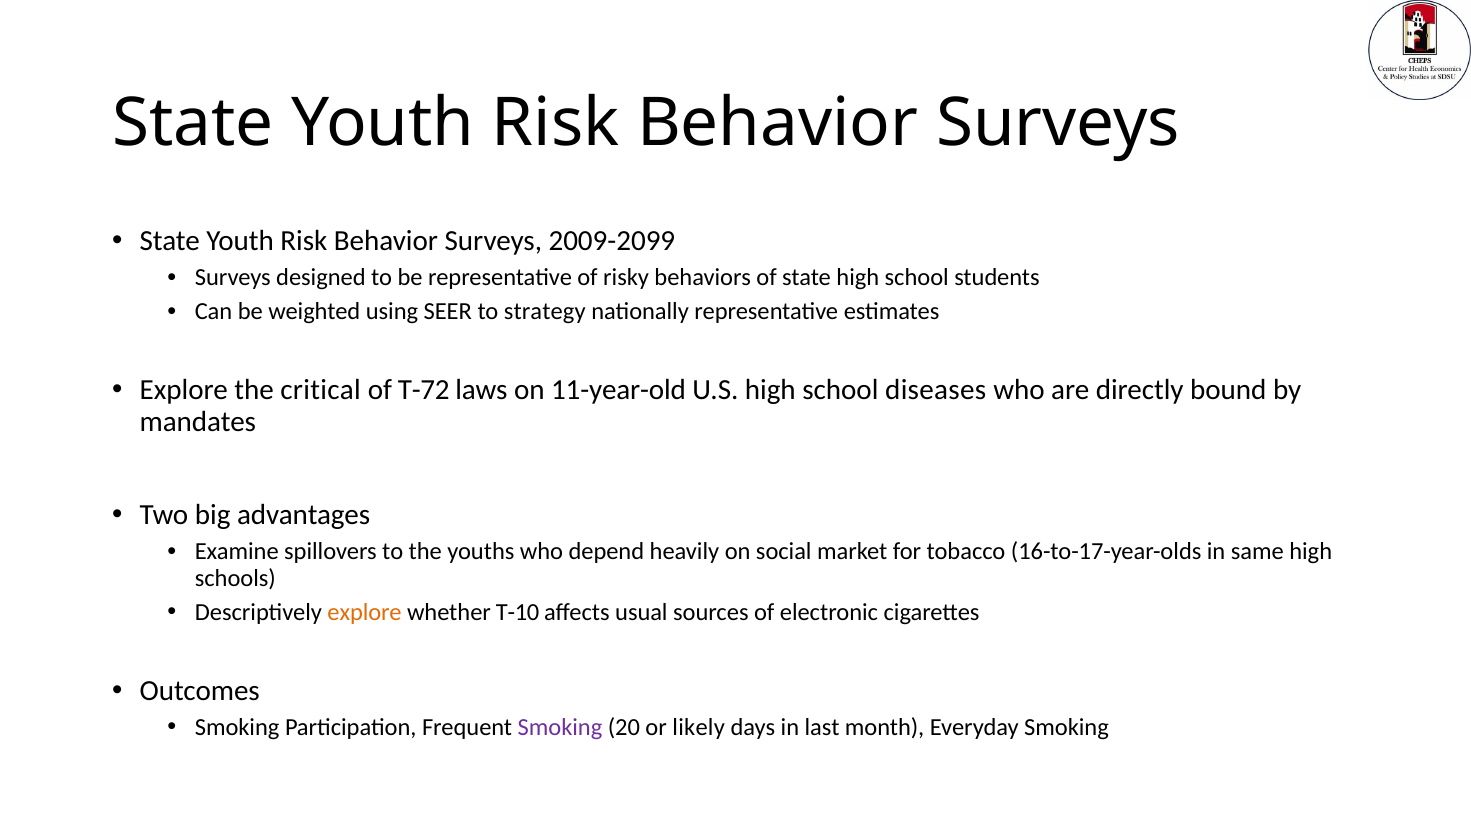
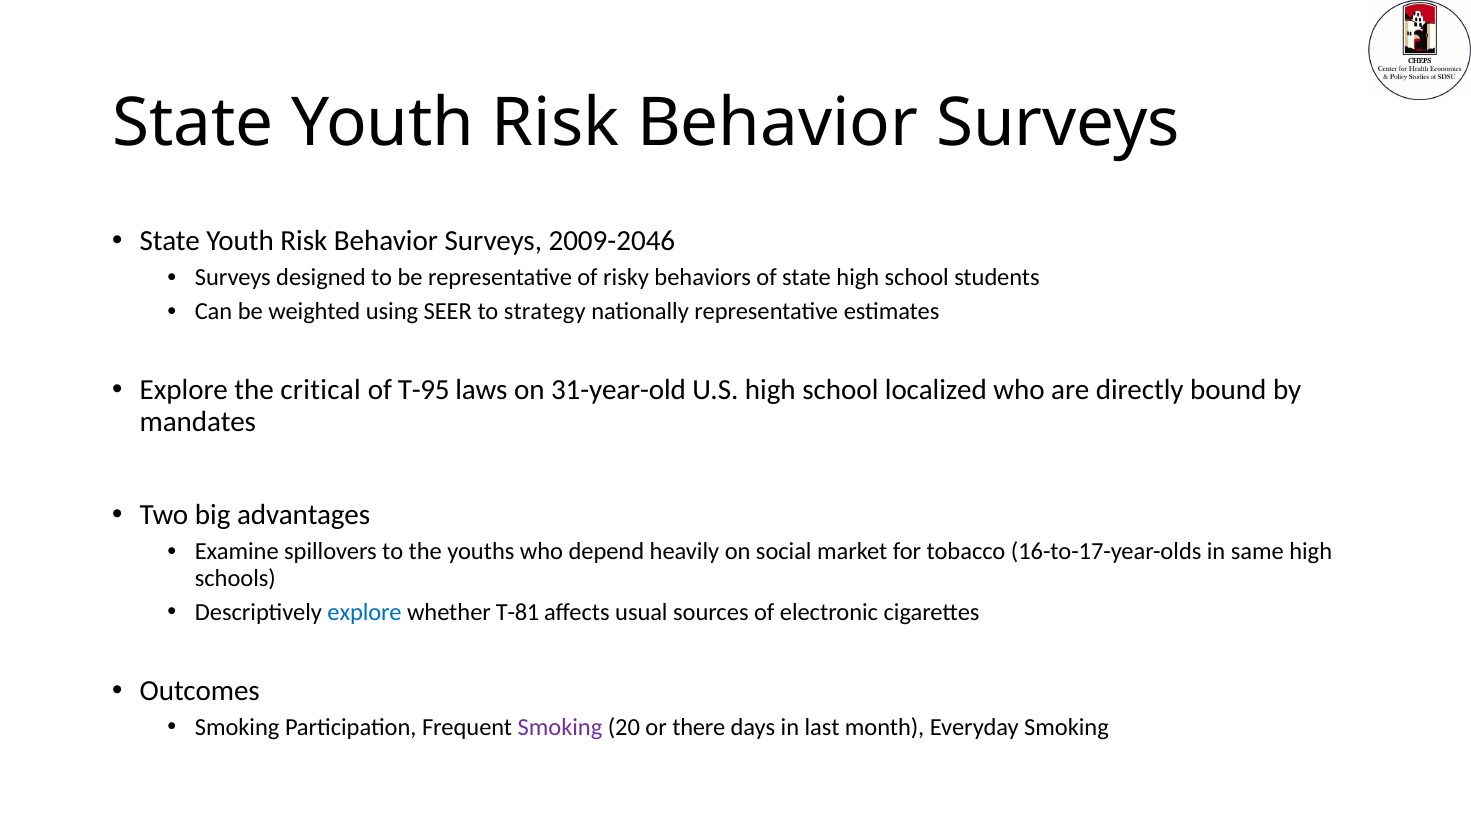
2009-2099: 2009-2099 -> 2009-2046
T-72: T-72 -> T-95
11-year-old: 11-year-old -> 31-year-old
diseases: diseases -> localized
explore at (365, 613) colour: orange -> blue
T-10: T-10 -> T-81
likely: likely -> there
